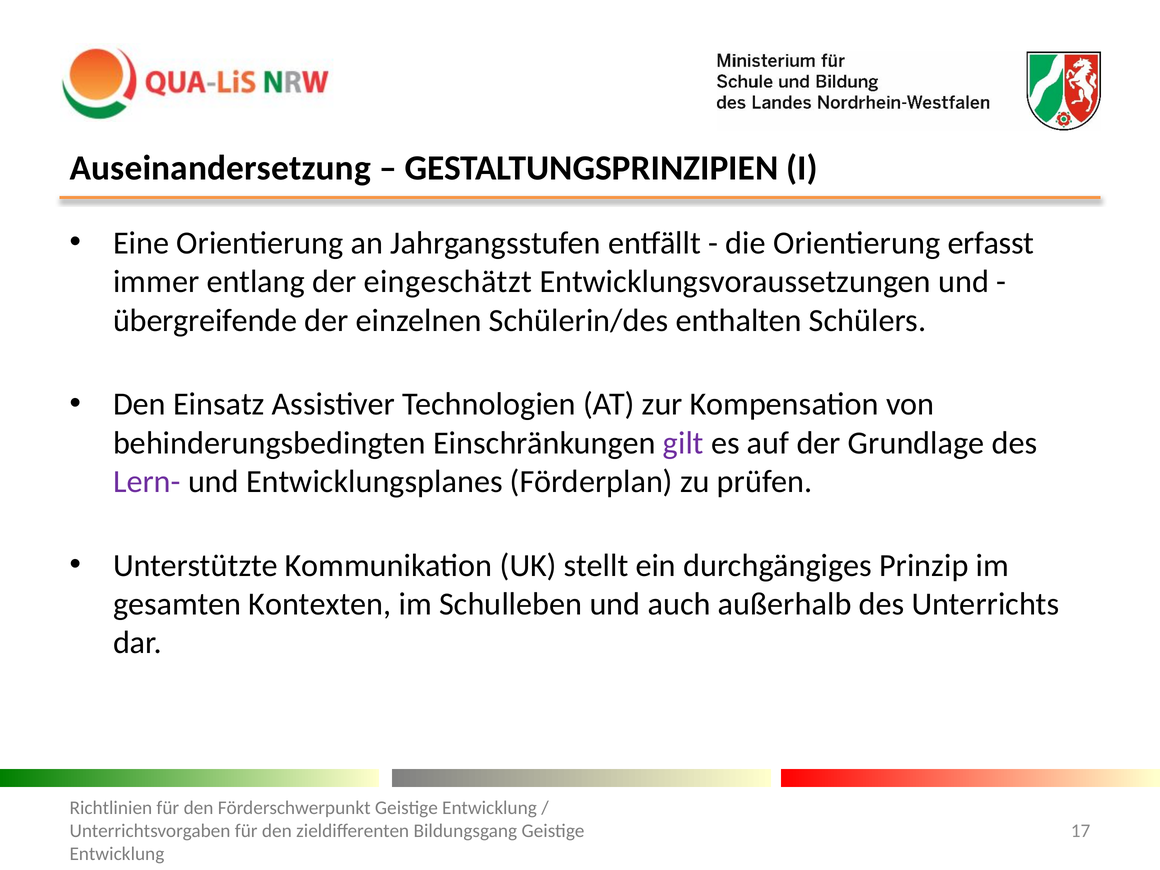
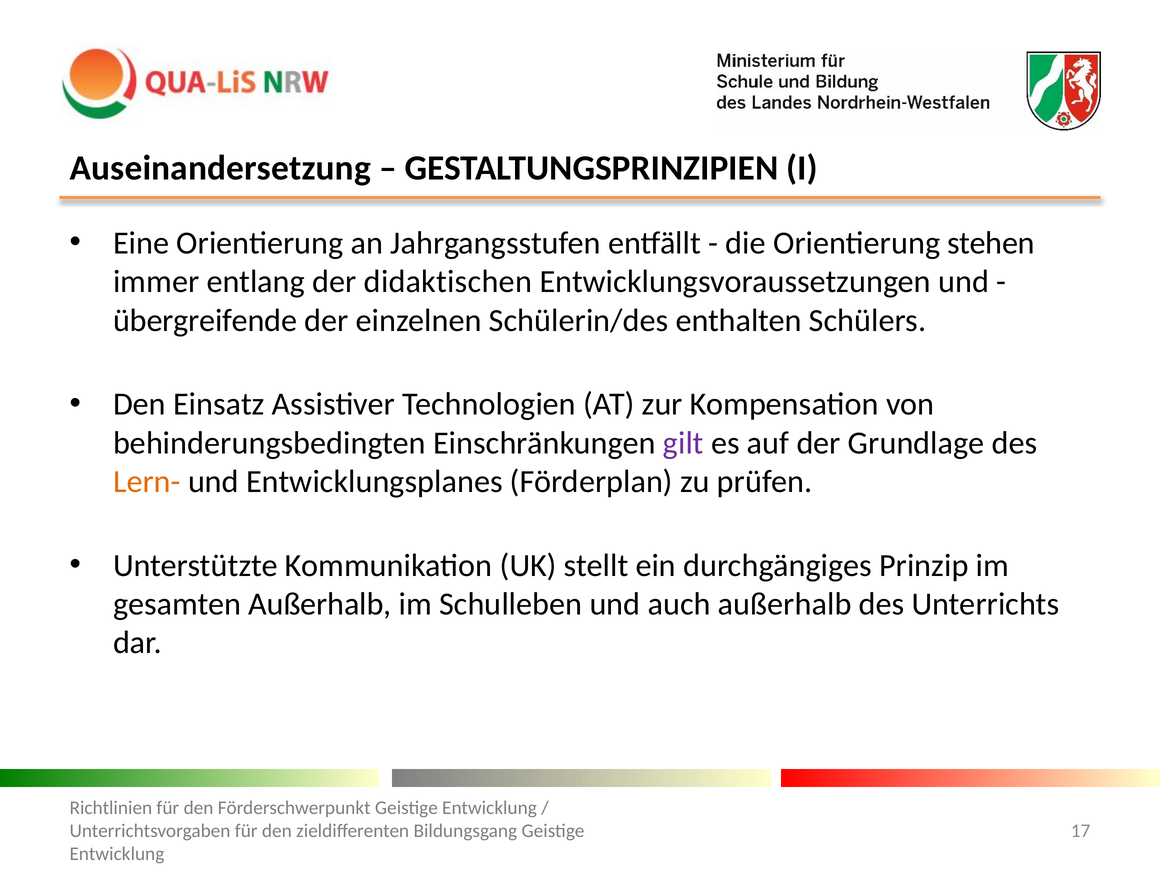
erfasst: erfasst -> stehen
eingeschätzt: eingeschätzt -> didaktischen
Lern- colour: purple -> orange
gesamten Kontexten: Kontexten -> Außerhalb
